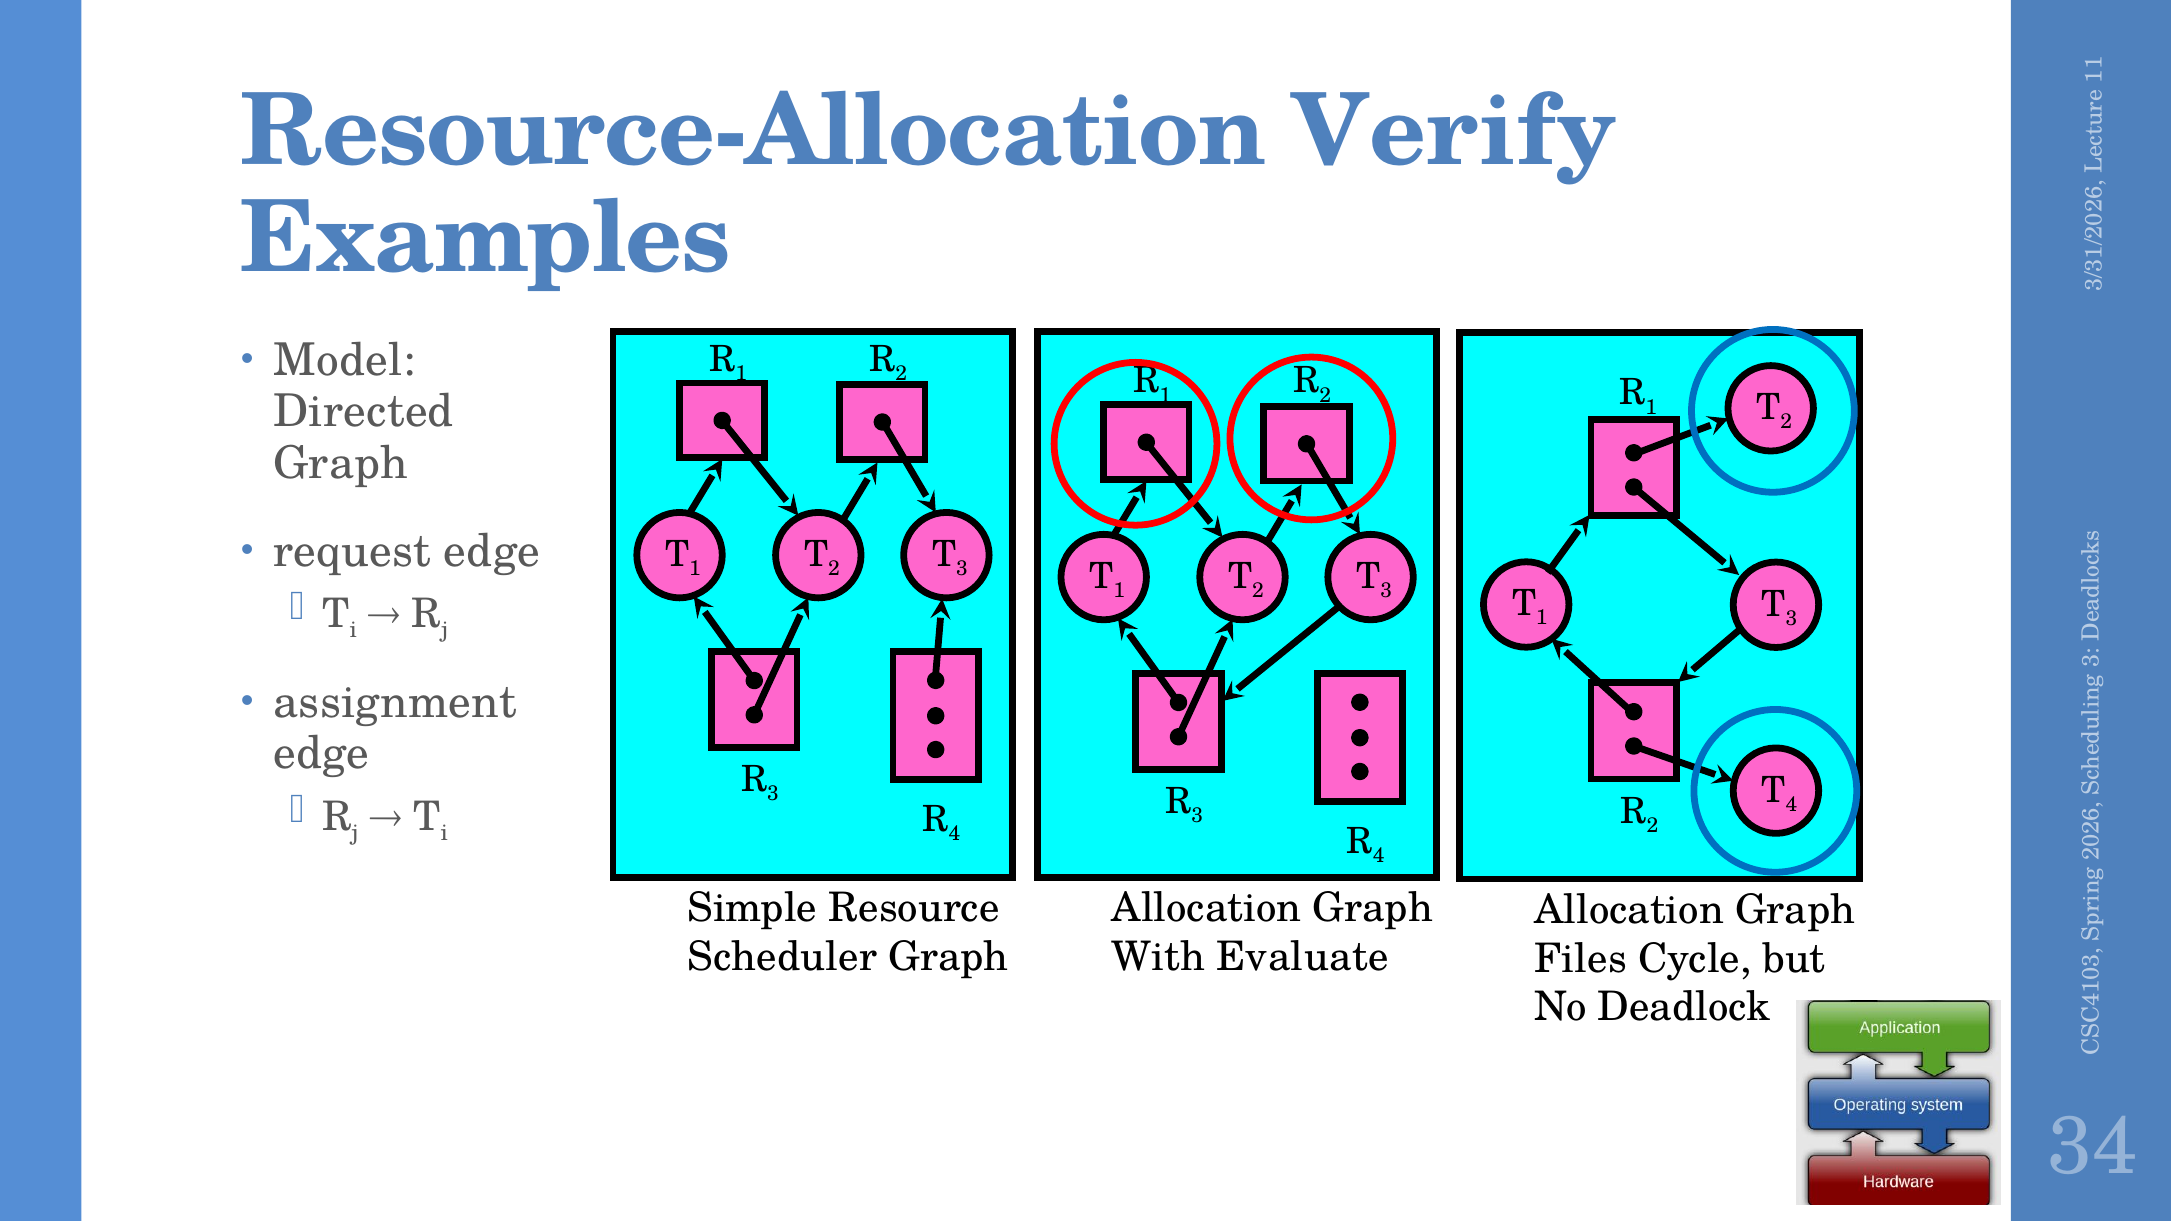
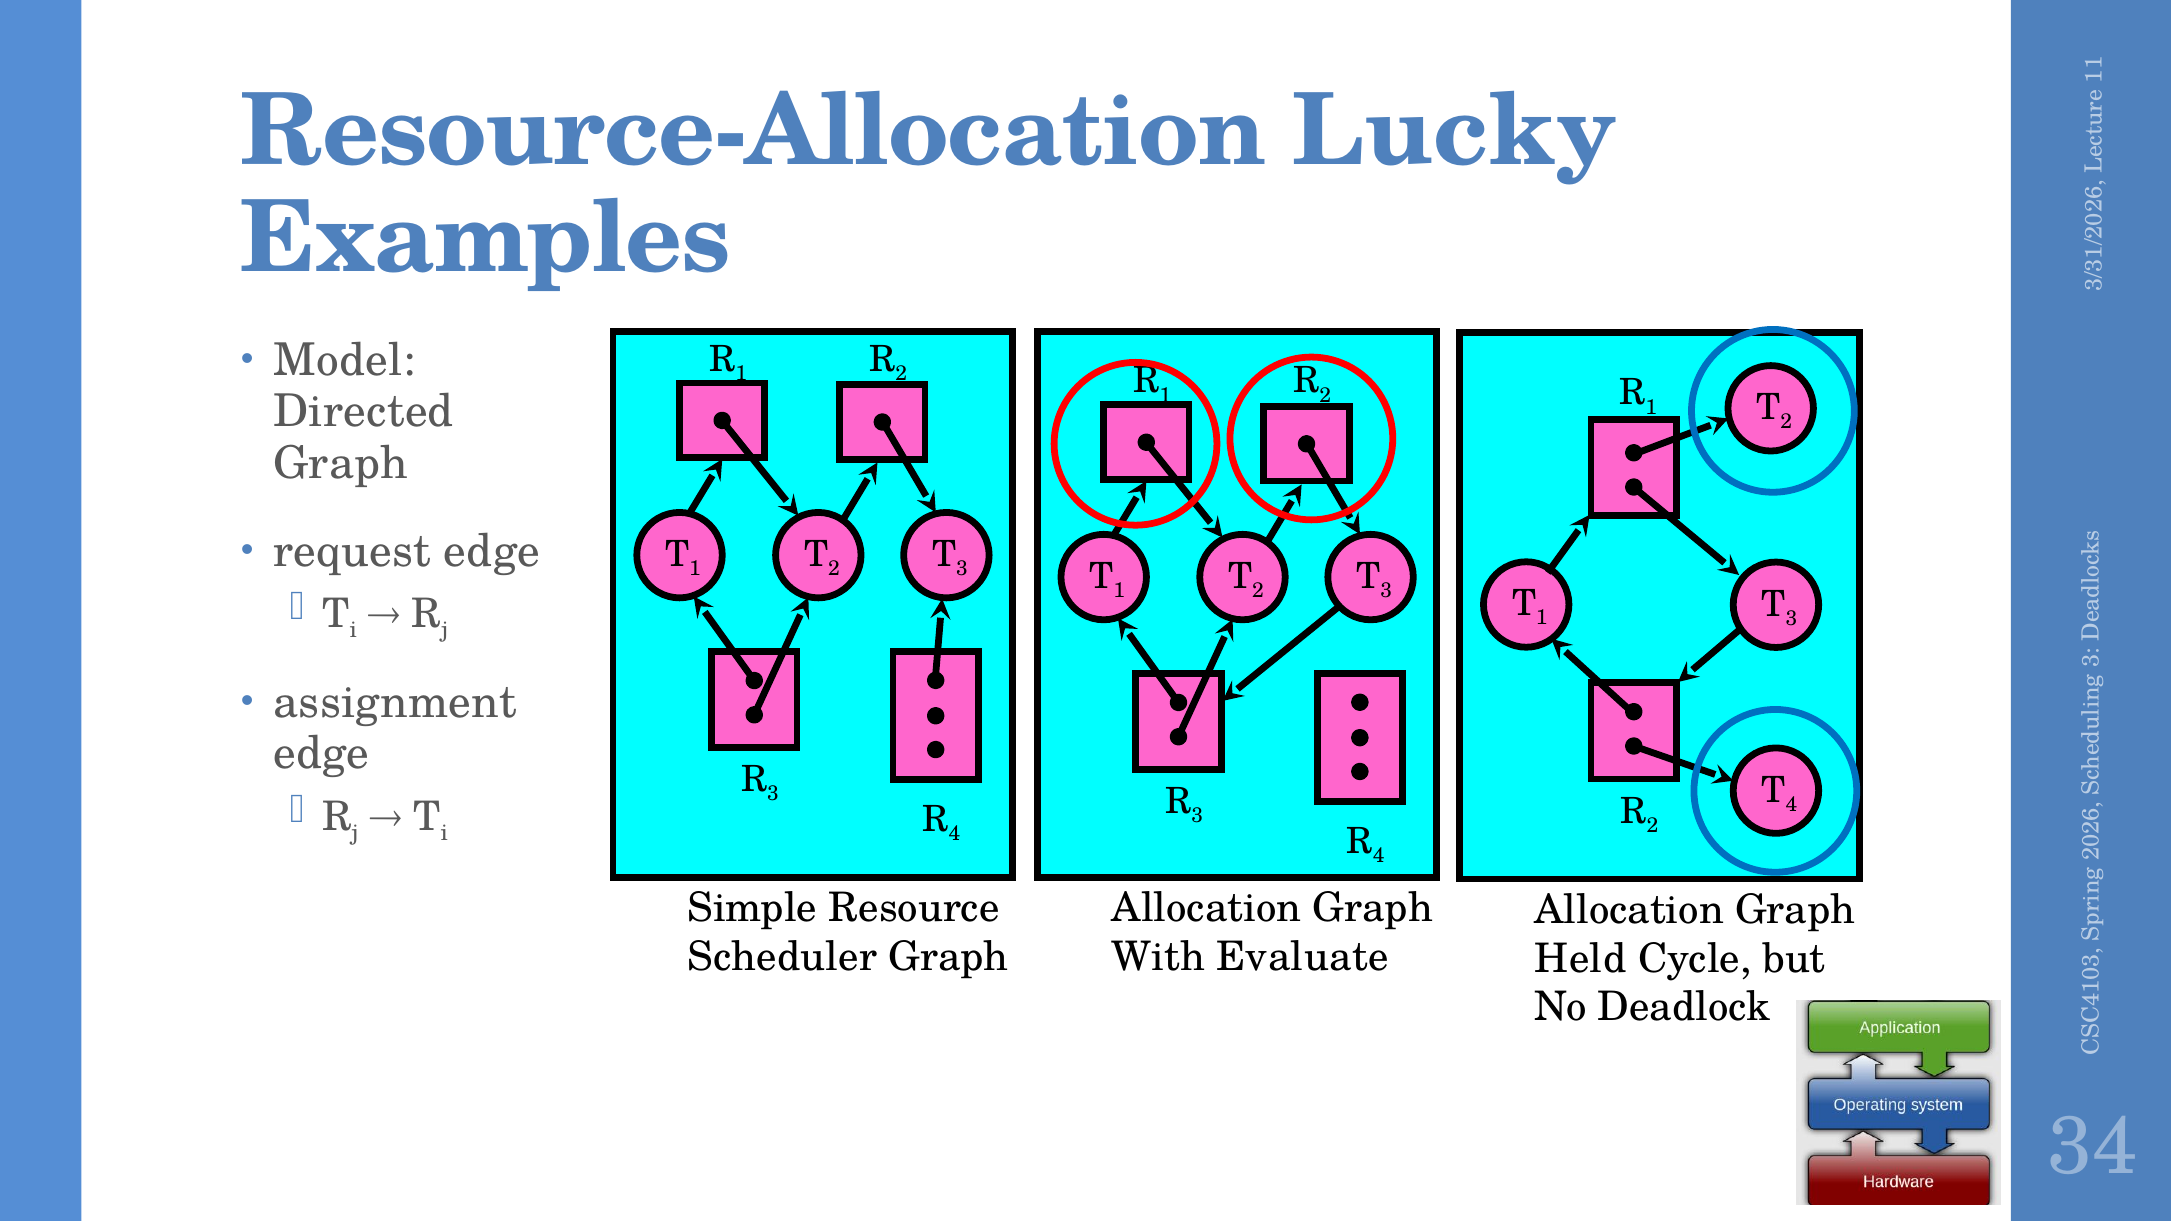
Verify: Verify -> Lucky
Files: Files -> Held
